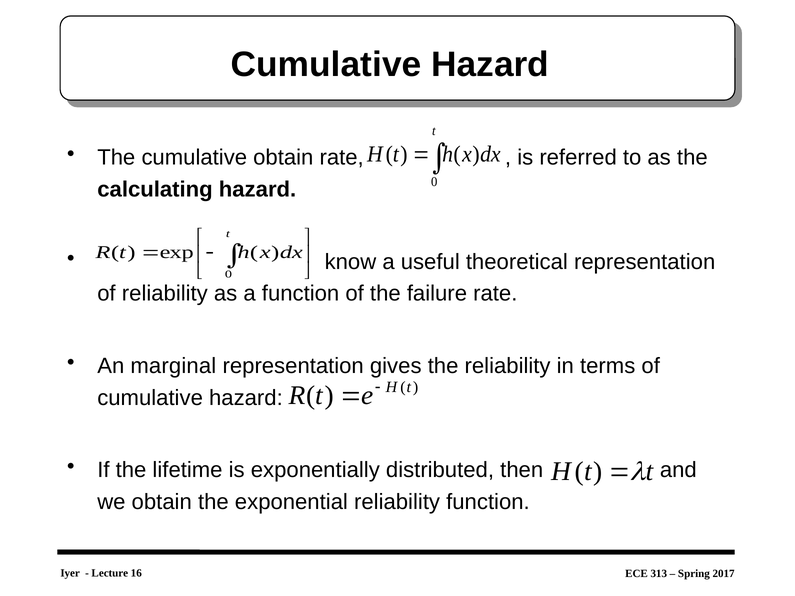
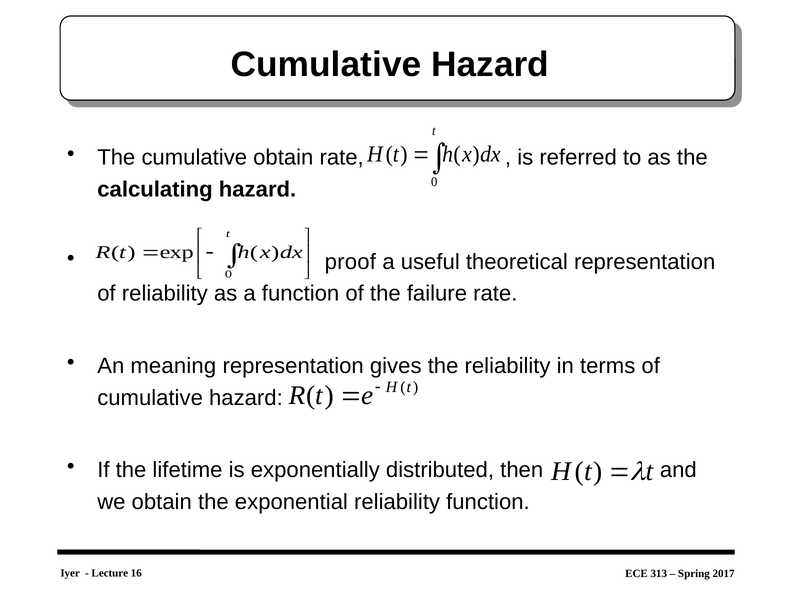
know: know -> proof
marginal: marginal -> meaning
